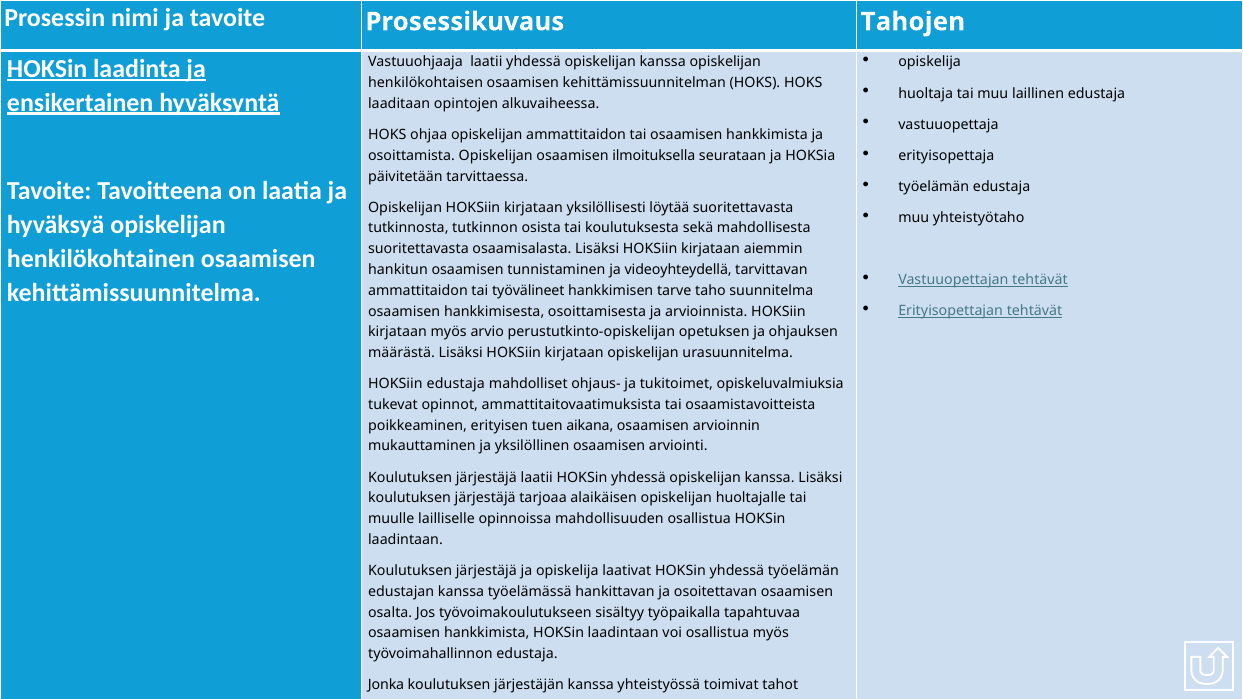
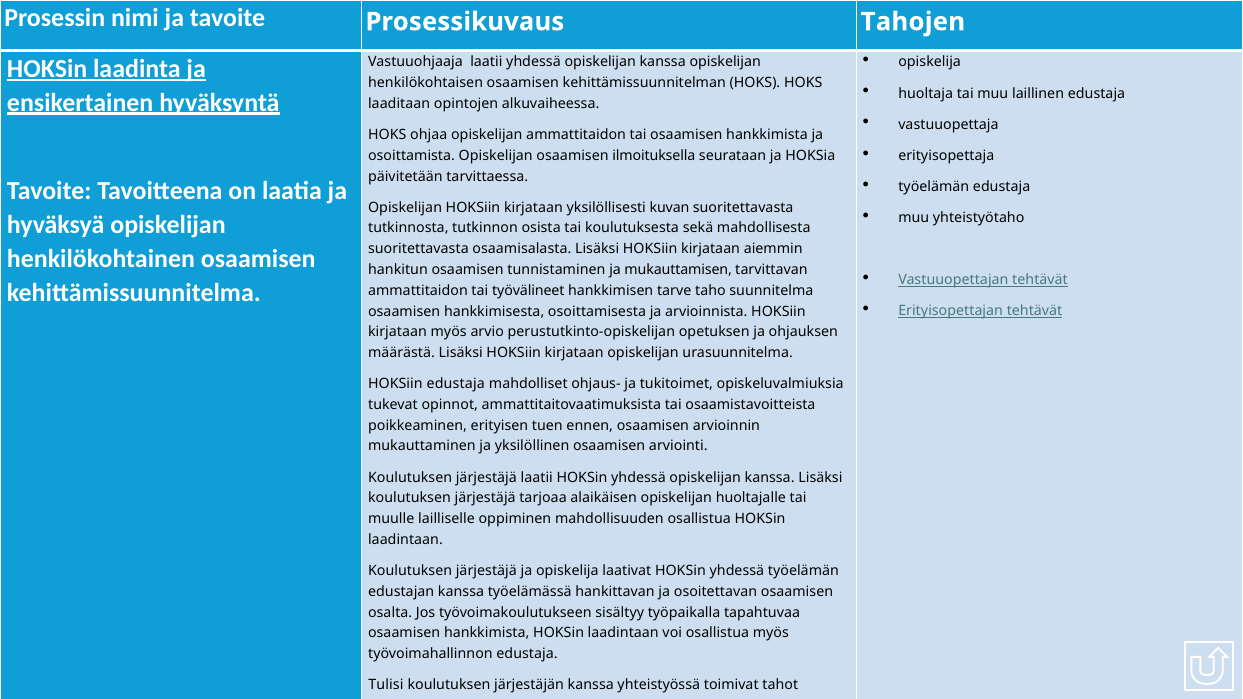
löytää: löytää -> kuvan
videoyhteydellä: videoyhteydellä -> mukauttamisen
aikana: aikana -> ennen
opinnoissa: opinnoissa -> oppiminen
Jonka: Jonka -> Tulisi
